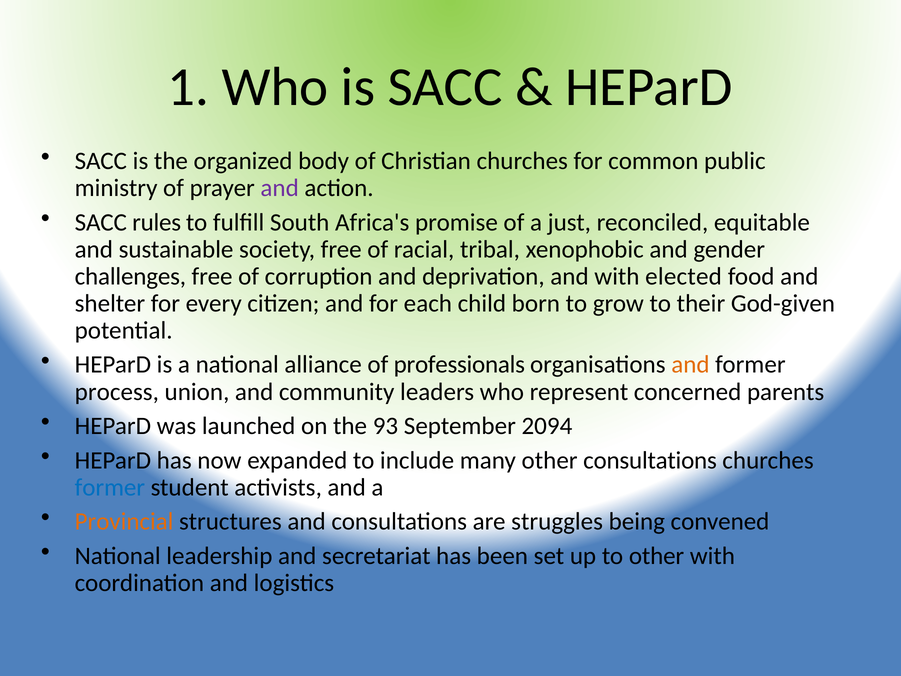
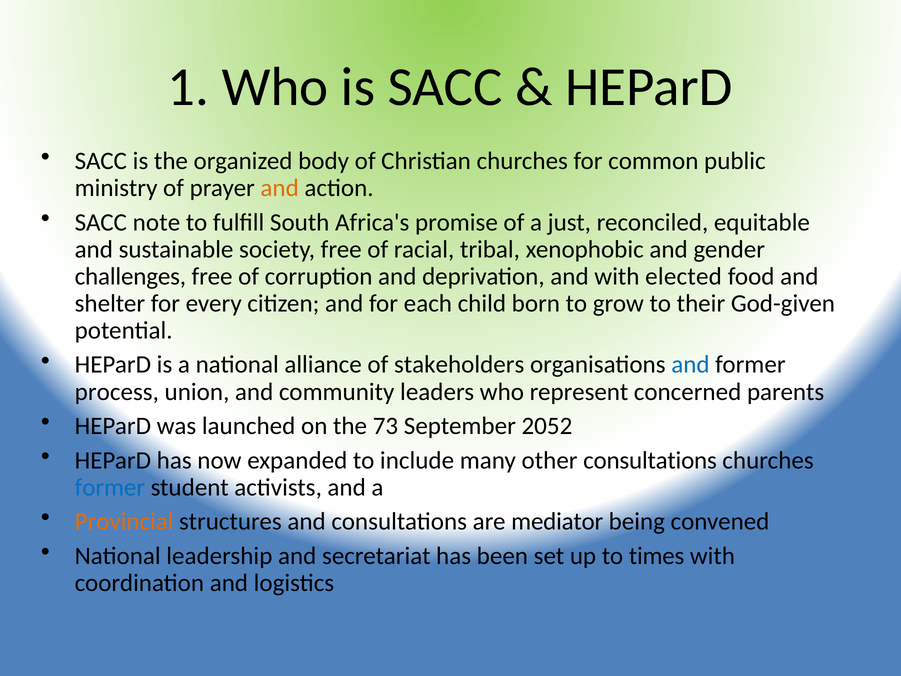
and at (280, 188) colour: purple -> orange
rules: rules -> note
professionals: professionals -> stakeholders
and at (690, 365) colour: orange -> blue
93: 93 -> 73
2094: 2094 -> 2052
struggles: struggles -> mediator
to other: other -> times
